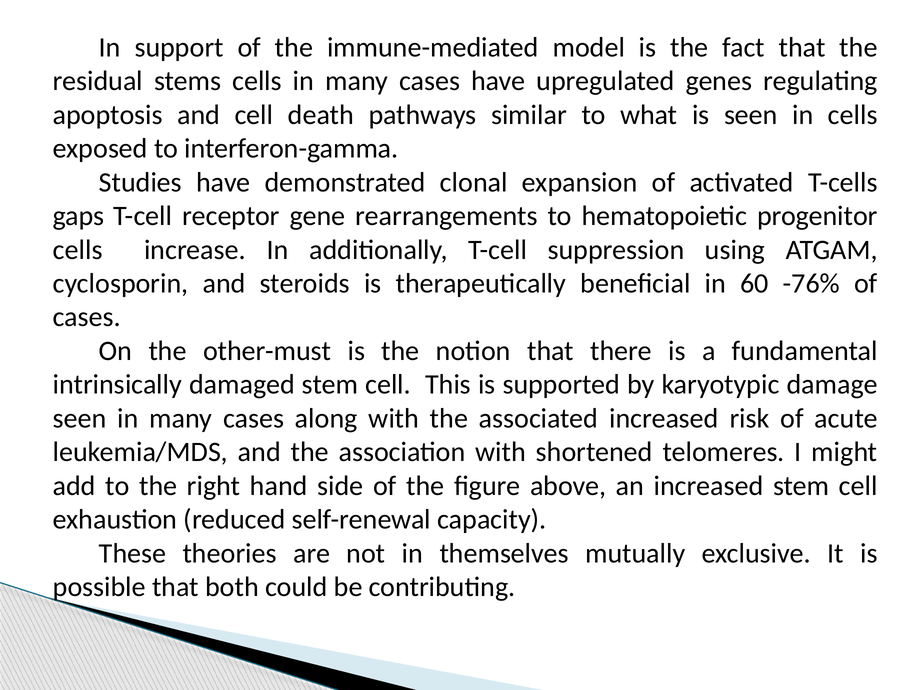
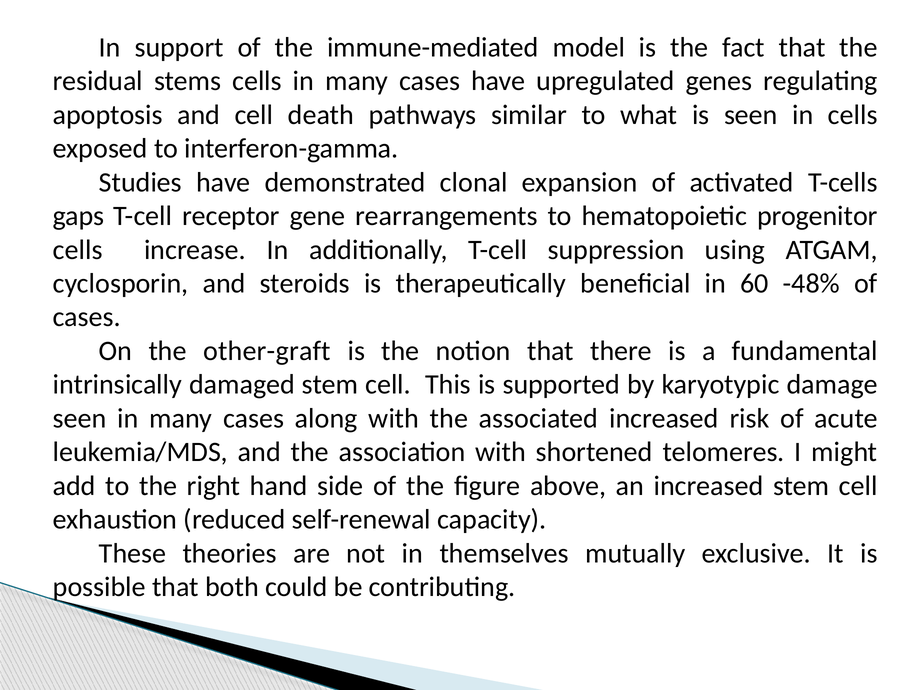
-76%: -76% -> -48%
other-must: other-must -> other-graft
